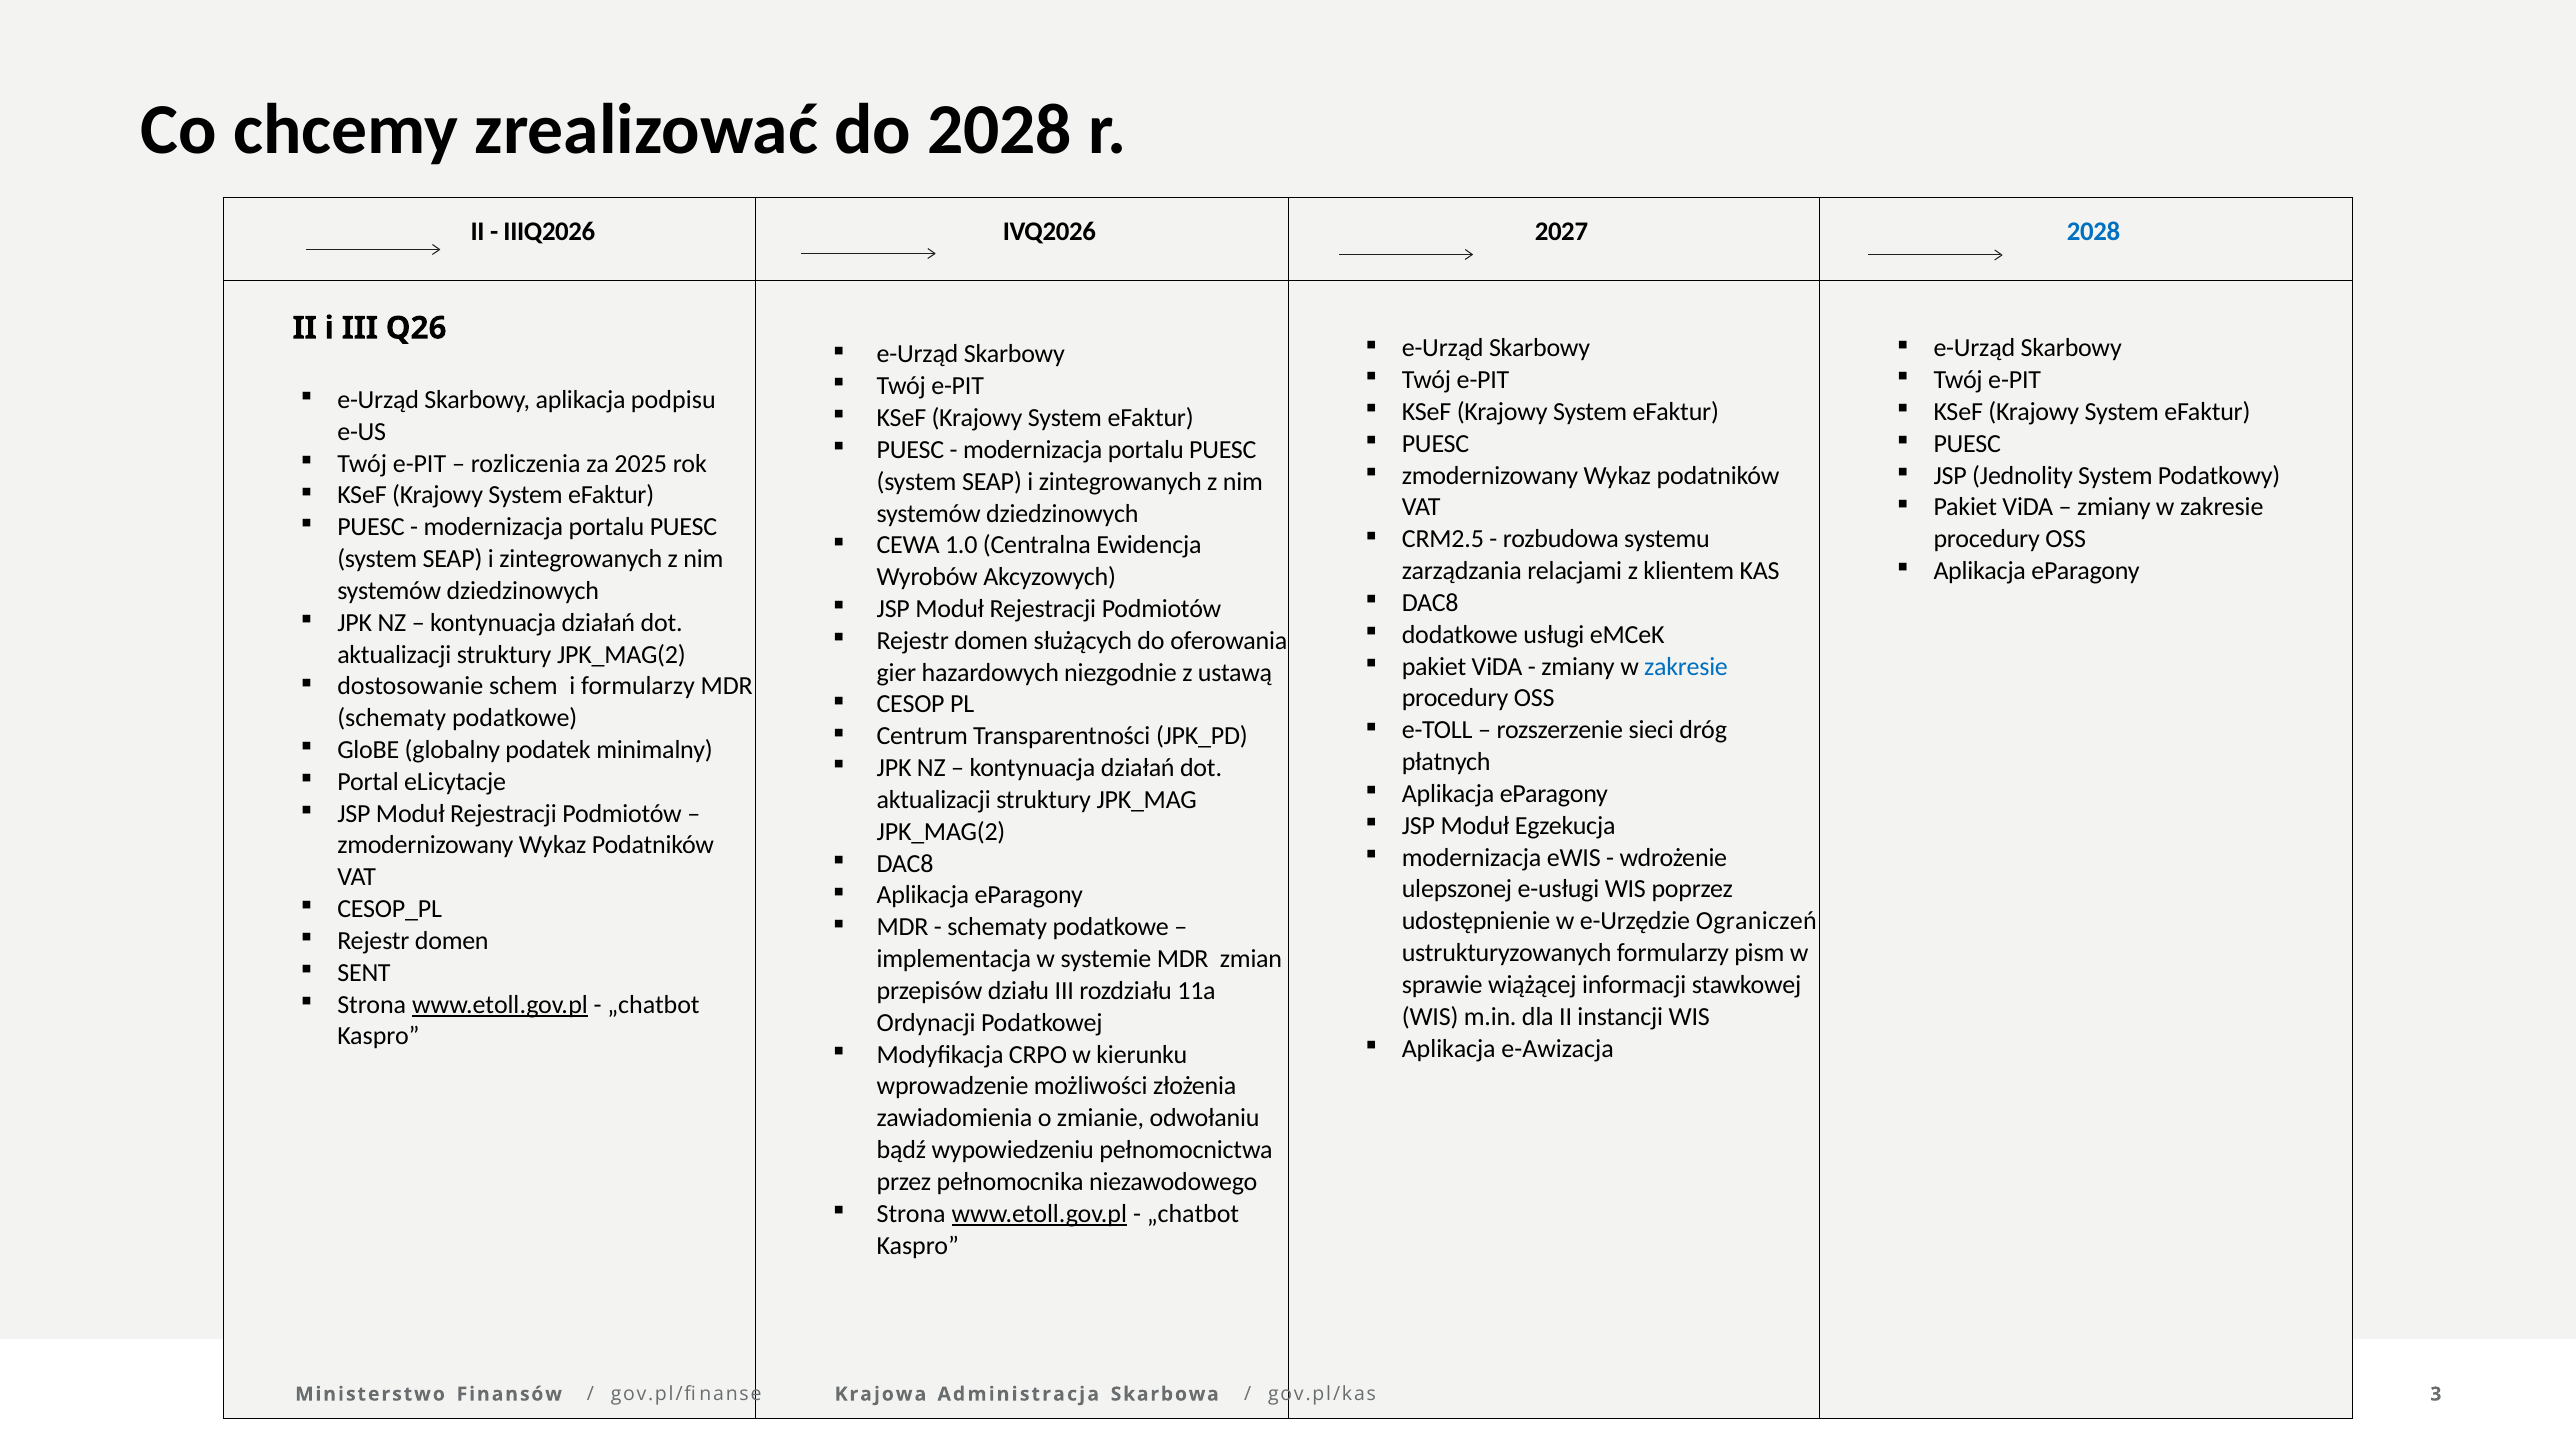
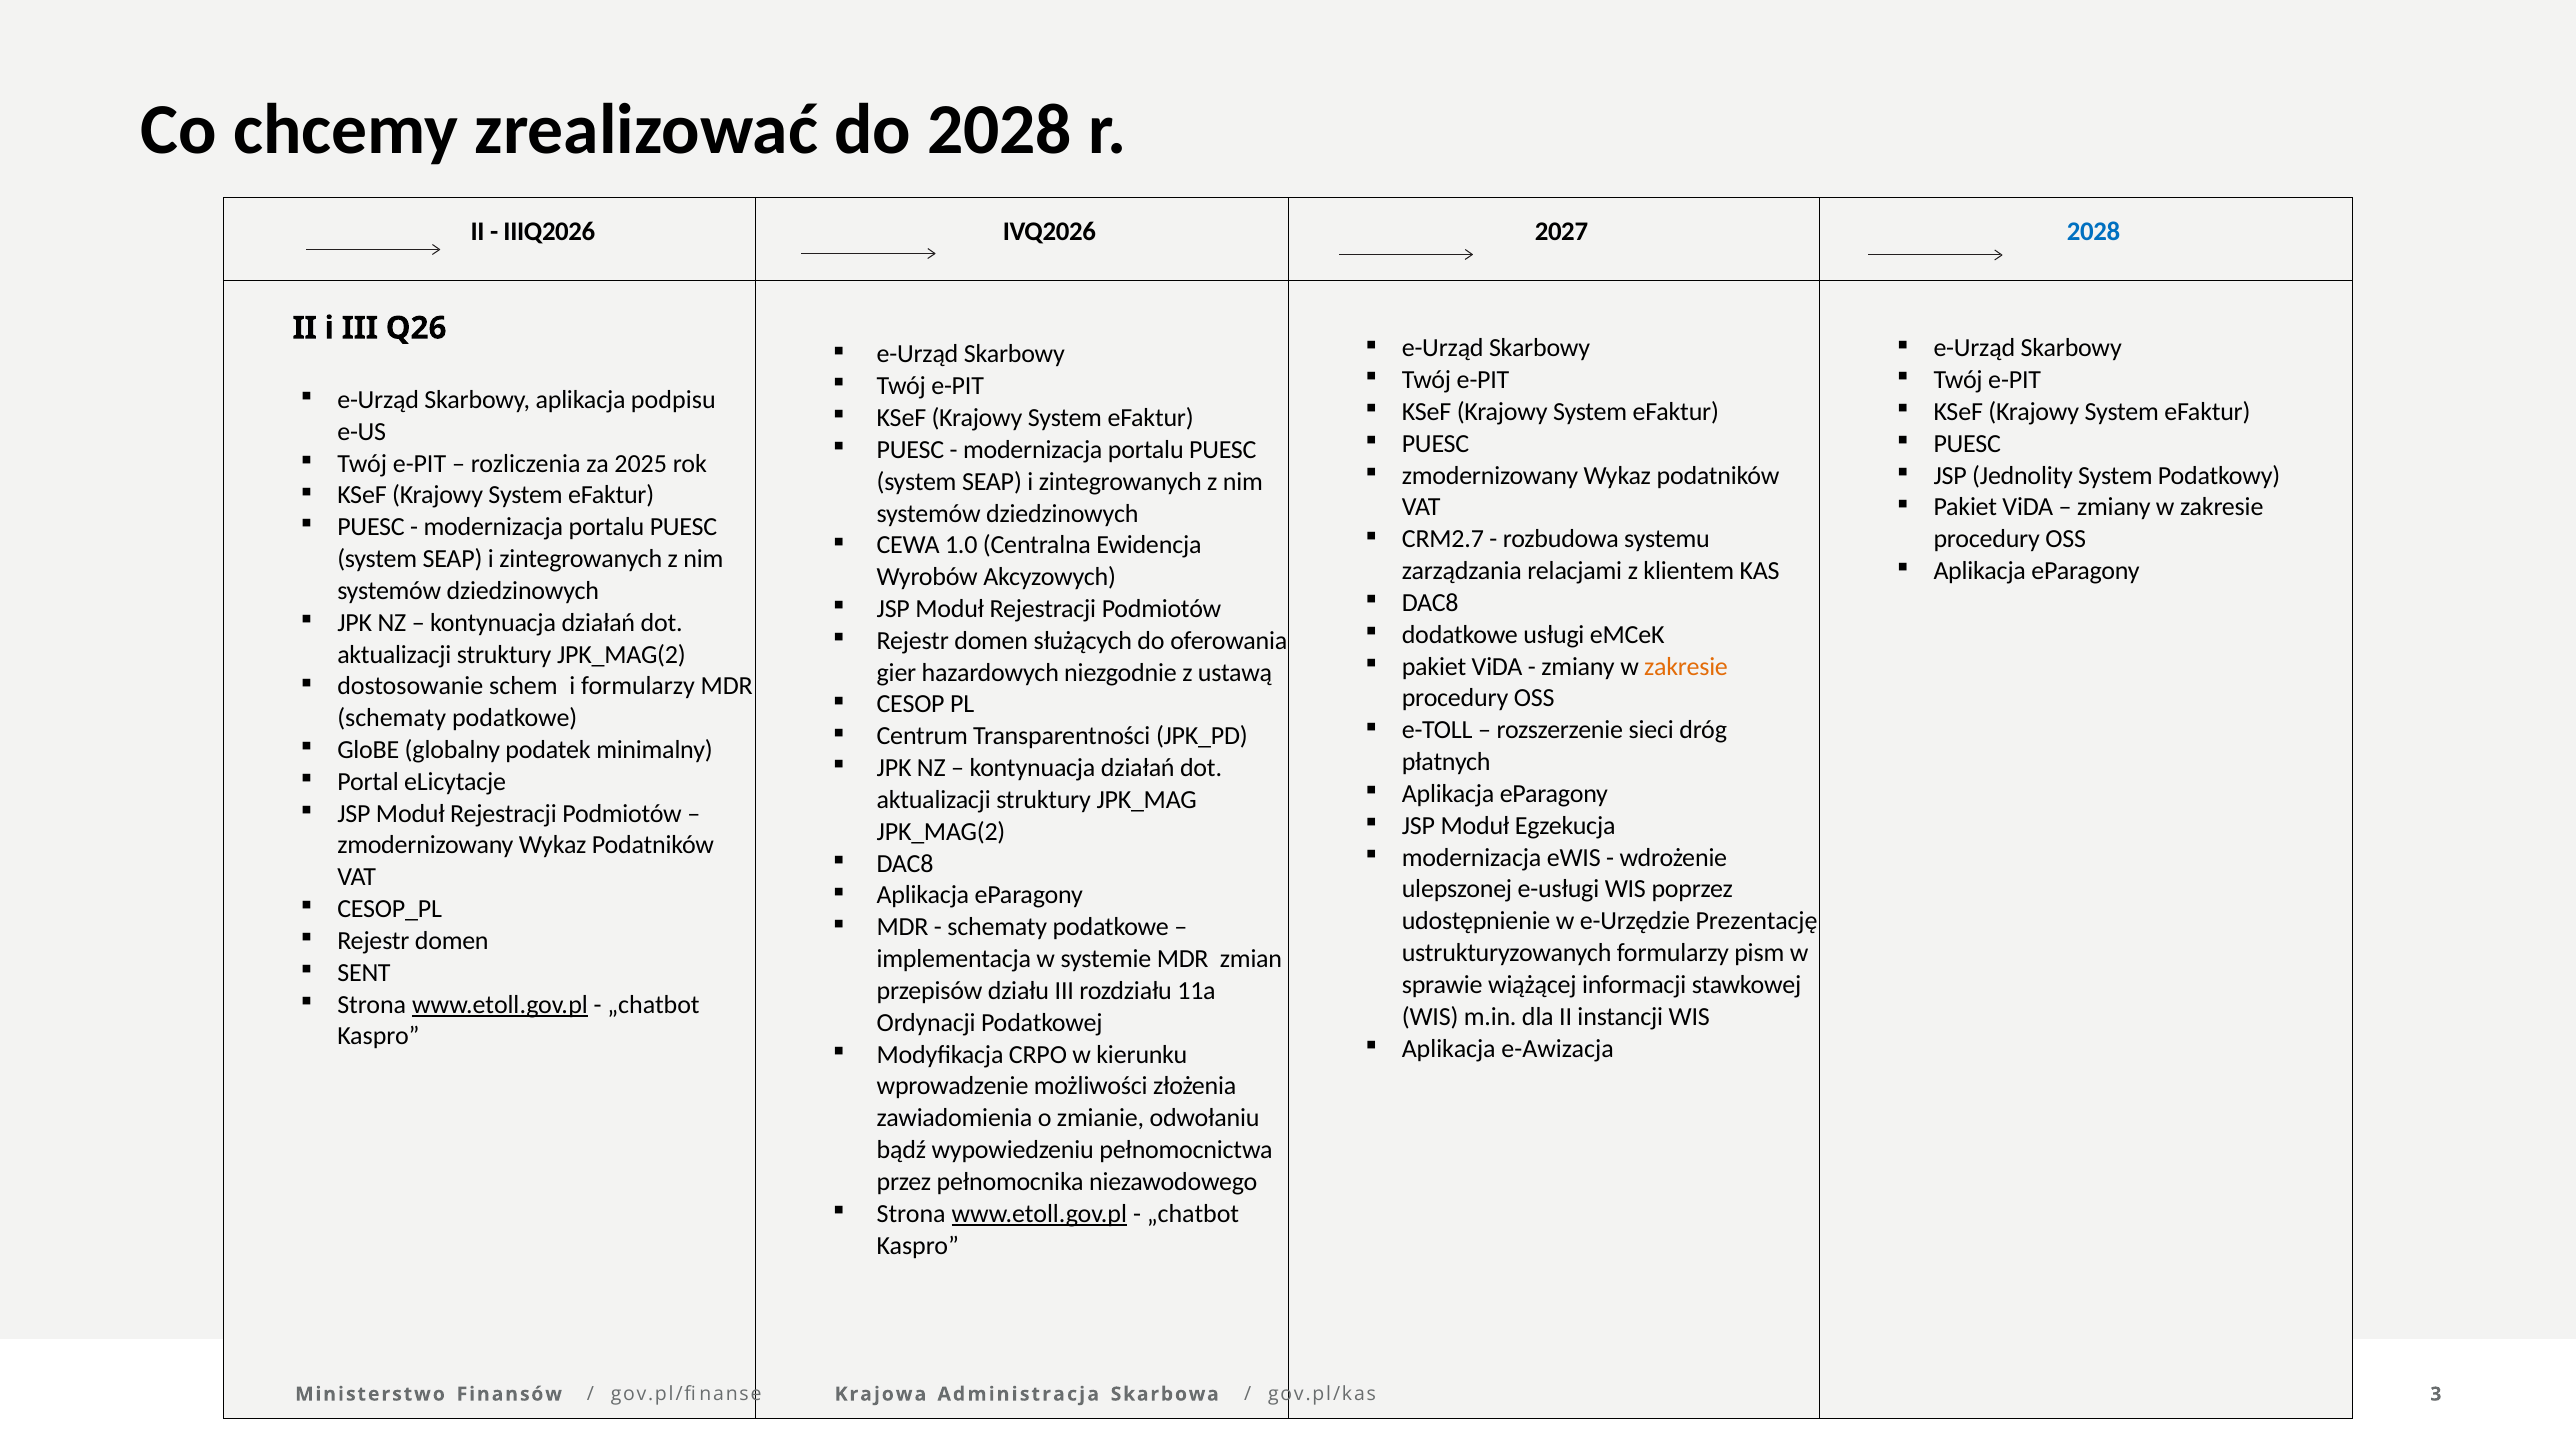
CRM2.5: CRM2.5 -> CRM2.7
zakresie at (1686, 667) colour: blue -> orange
Ograniczeń: Ograniczeń -> Prezentację
